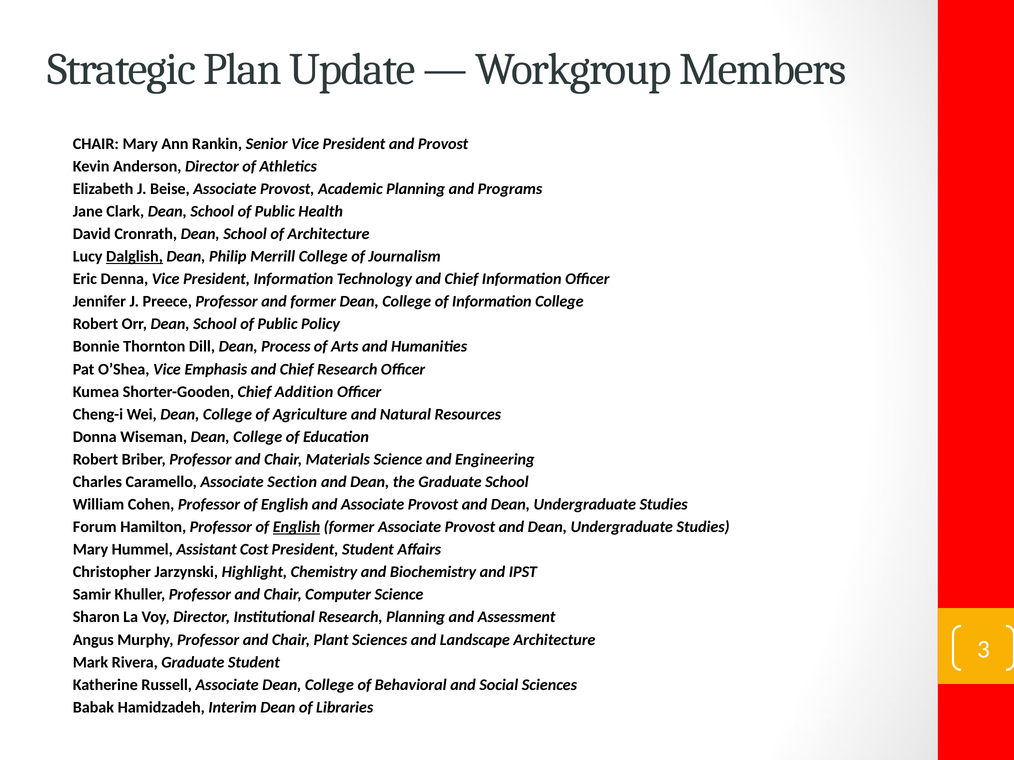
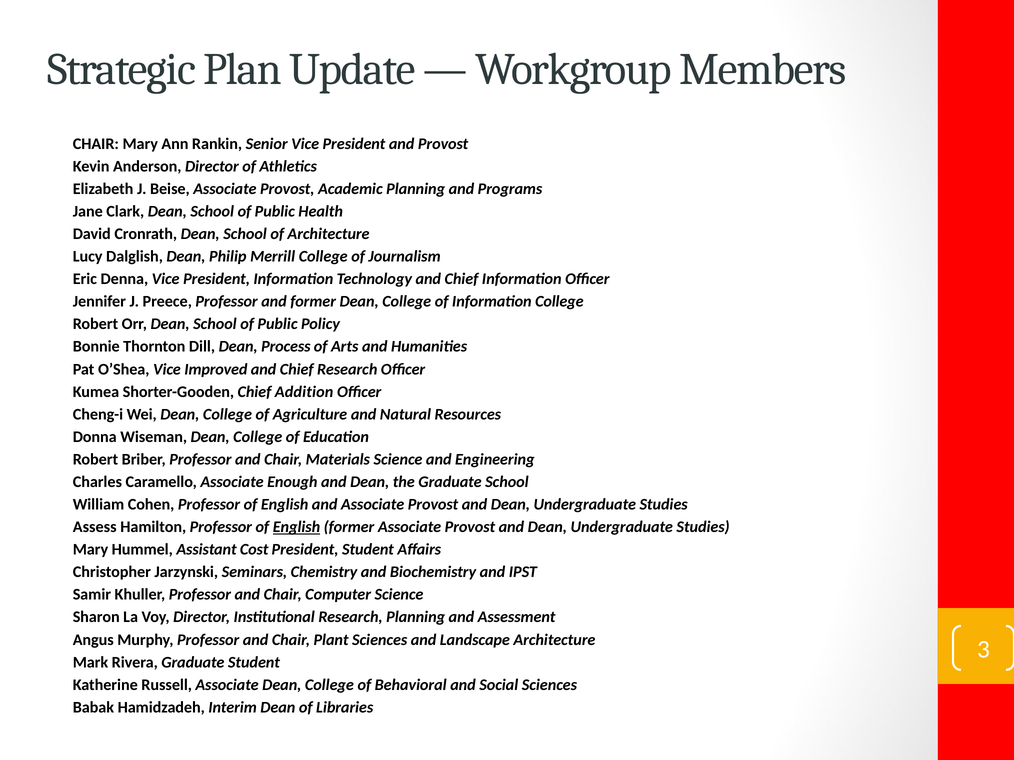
Dalglish underline: present -> none
Emphasis: Emphasis -> Improved
Section: Section -> Enough
Forum: Forum -> Assess
Highlight: Highlight -> Seminars
